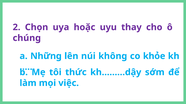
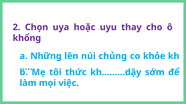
chúng: chúng -> khổng
không: không -> chủng
